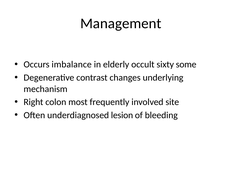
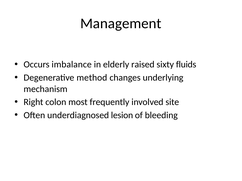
occult: occult -> raised
some: some -> fluids
contrast: contrast -> method
